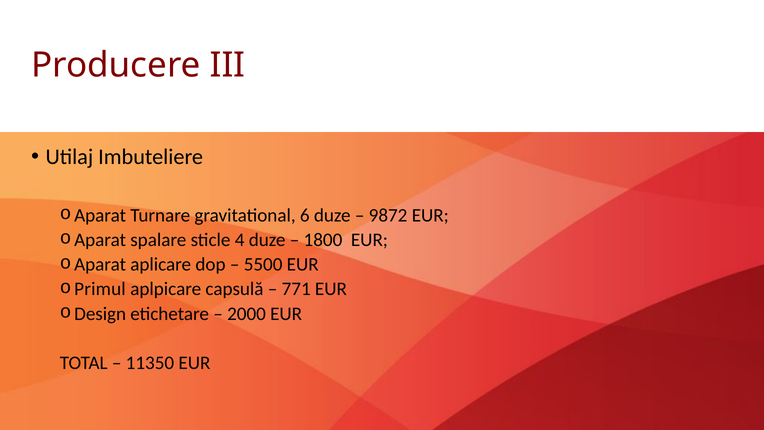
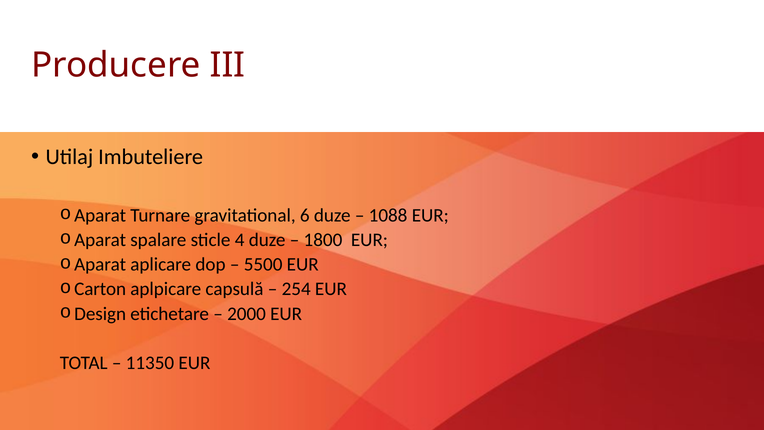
9872: 9872 -> 1088
Primul: Primul -> Carton
771: 771 -> 254
